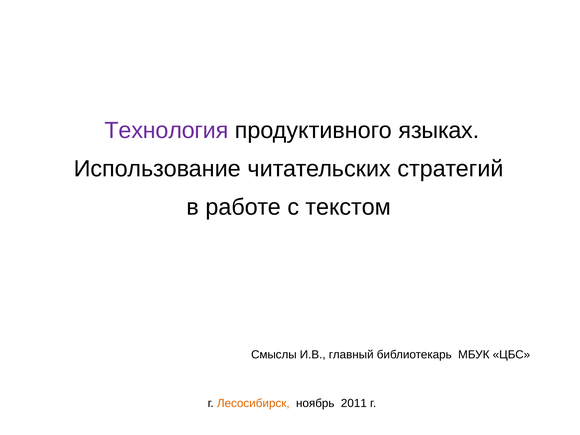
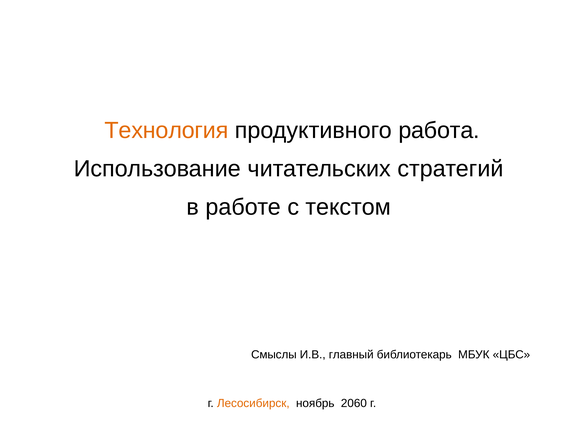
Технология colour: purple -> orange
языках: языках -> работа
2011: 2011 -> 2060
